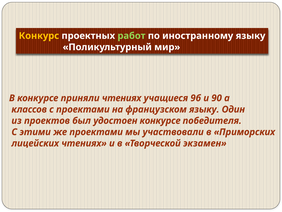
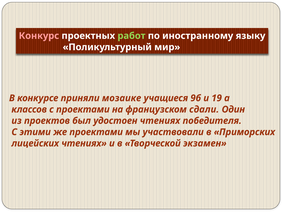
Конкурс colour: yellow -> pink
приняли чтениях: чтениях -> мозаике
90: 90 -> 19
французском языку: языку -> сдали
удостоен конкурсе: конкурсе -> чтениях
